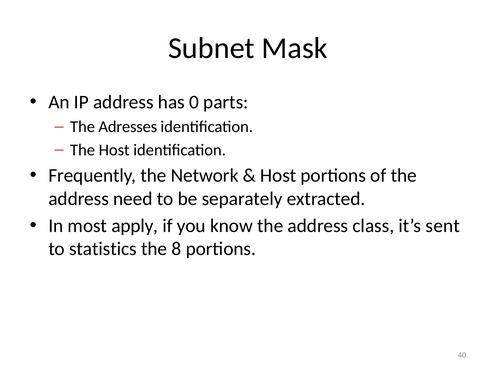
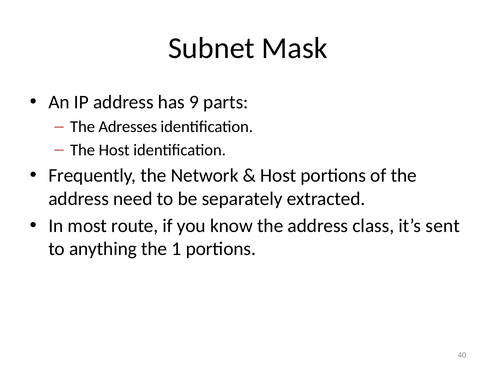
0: 0 -> 9
apply: apply -> route
statistics: statistics -> anything
8: 8 -> 1
